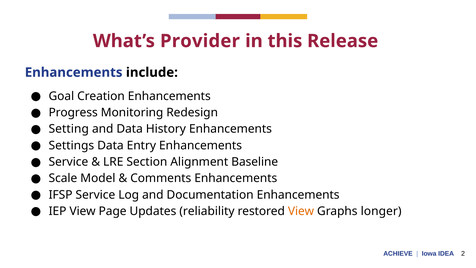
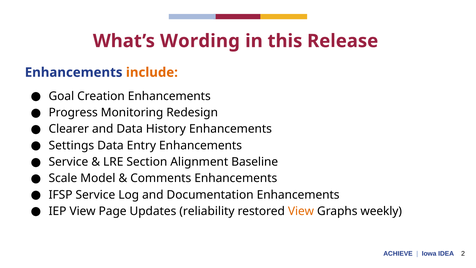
Provider: Provider -> Wording
include colour: black -> orange
Setting: Setting -> Clearer
longer: longer -> weekly
